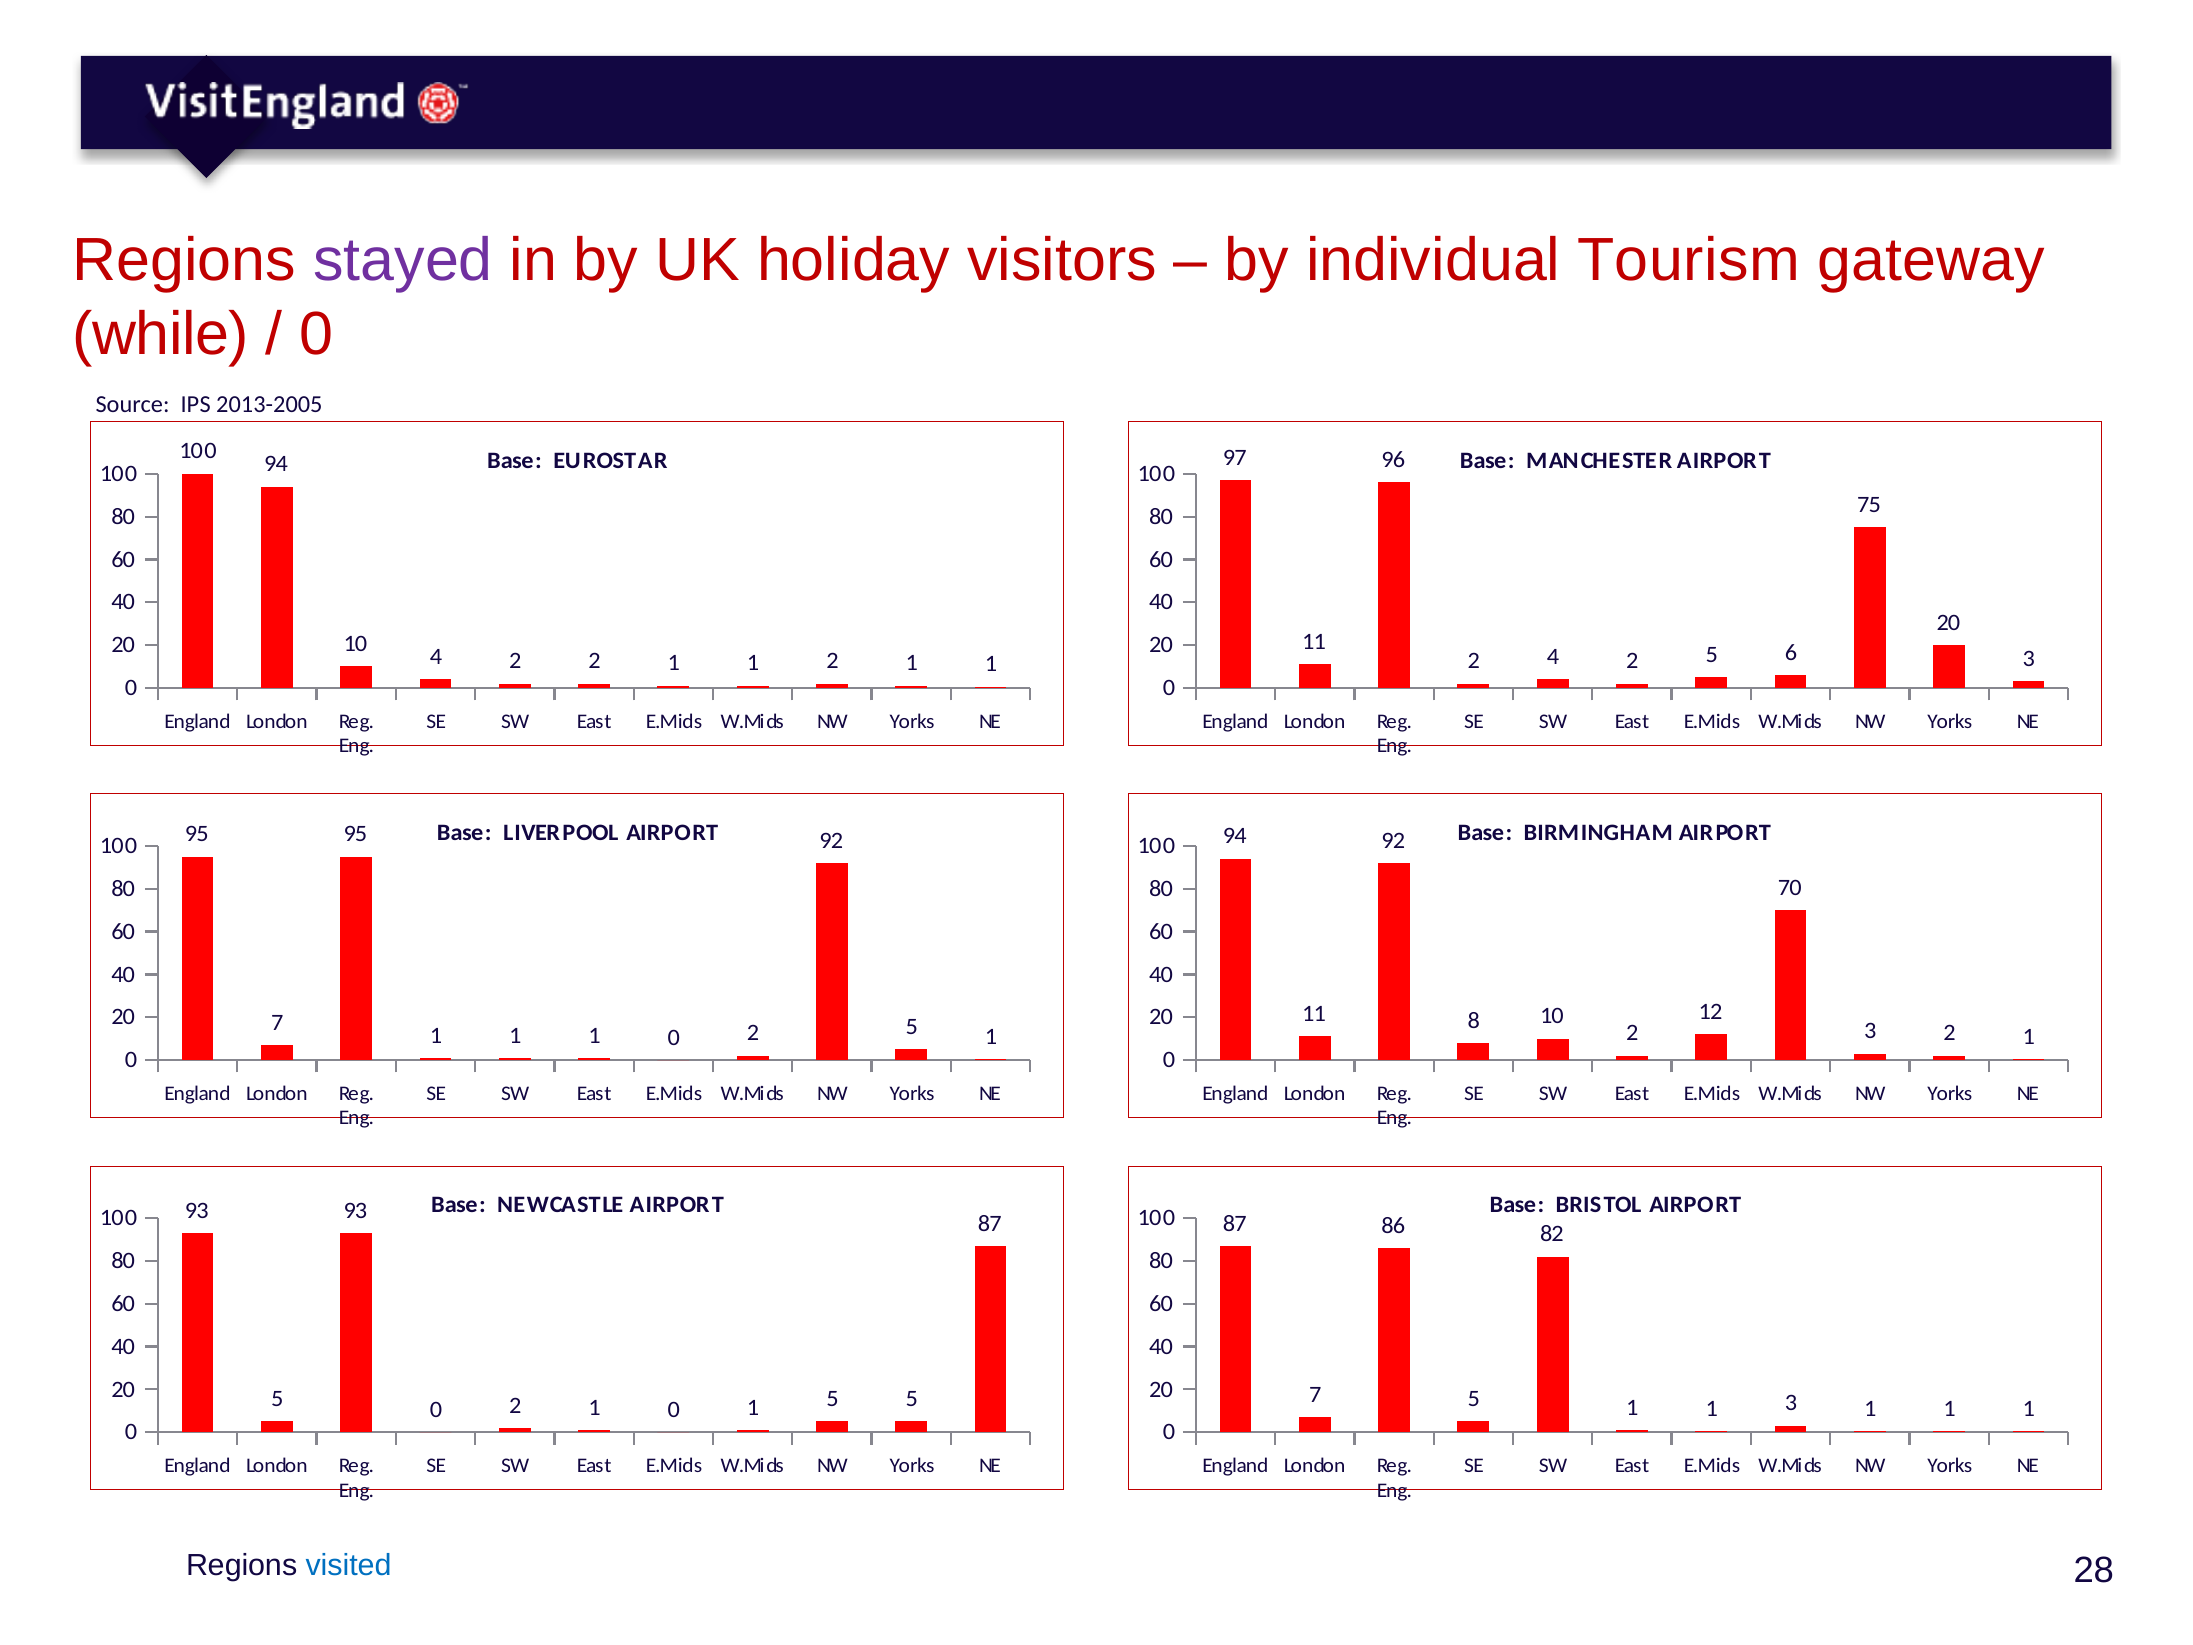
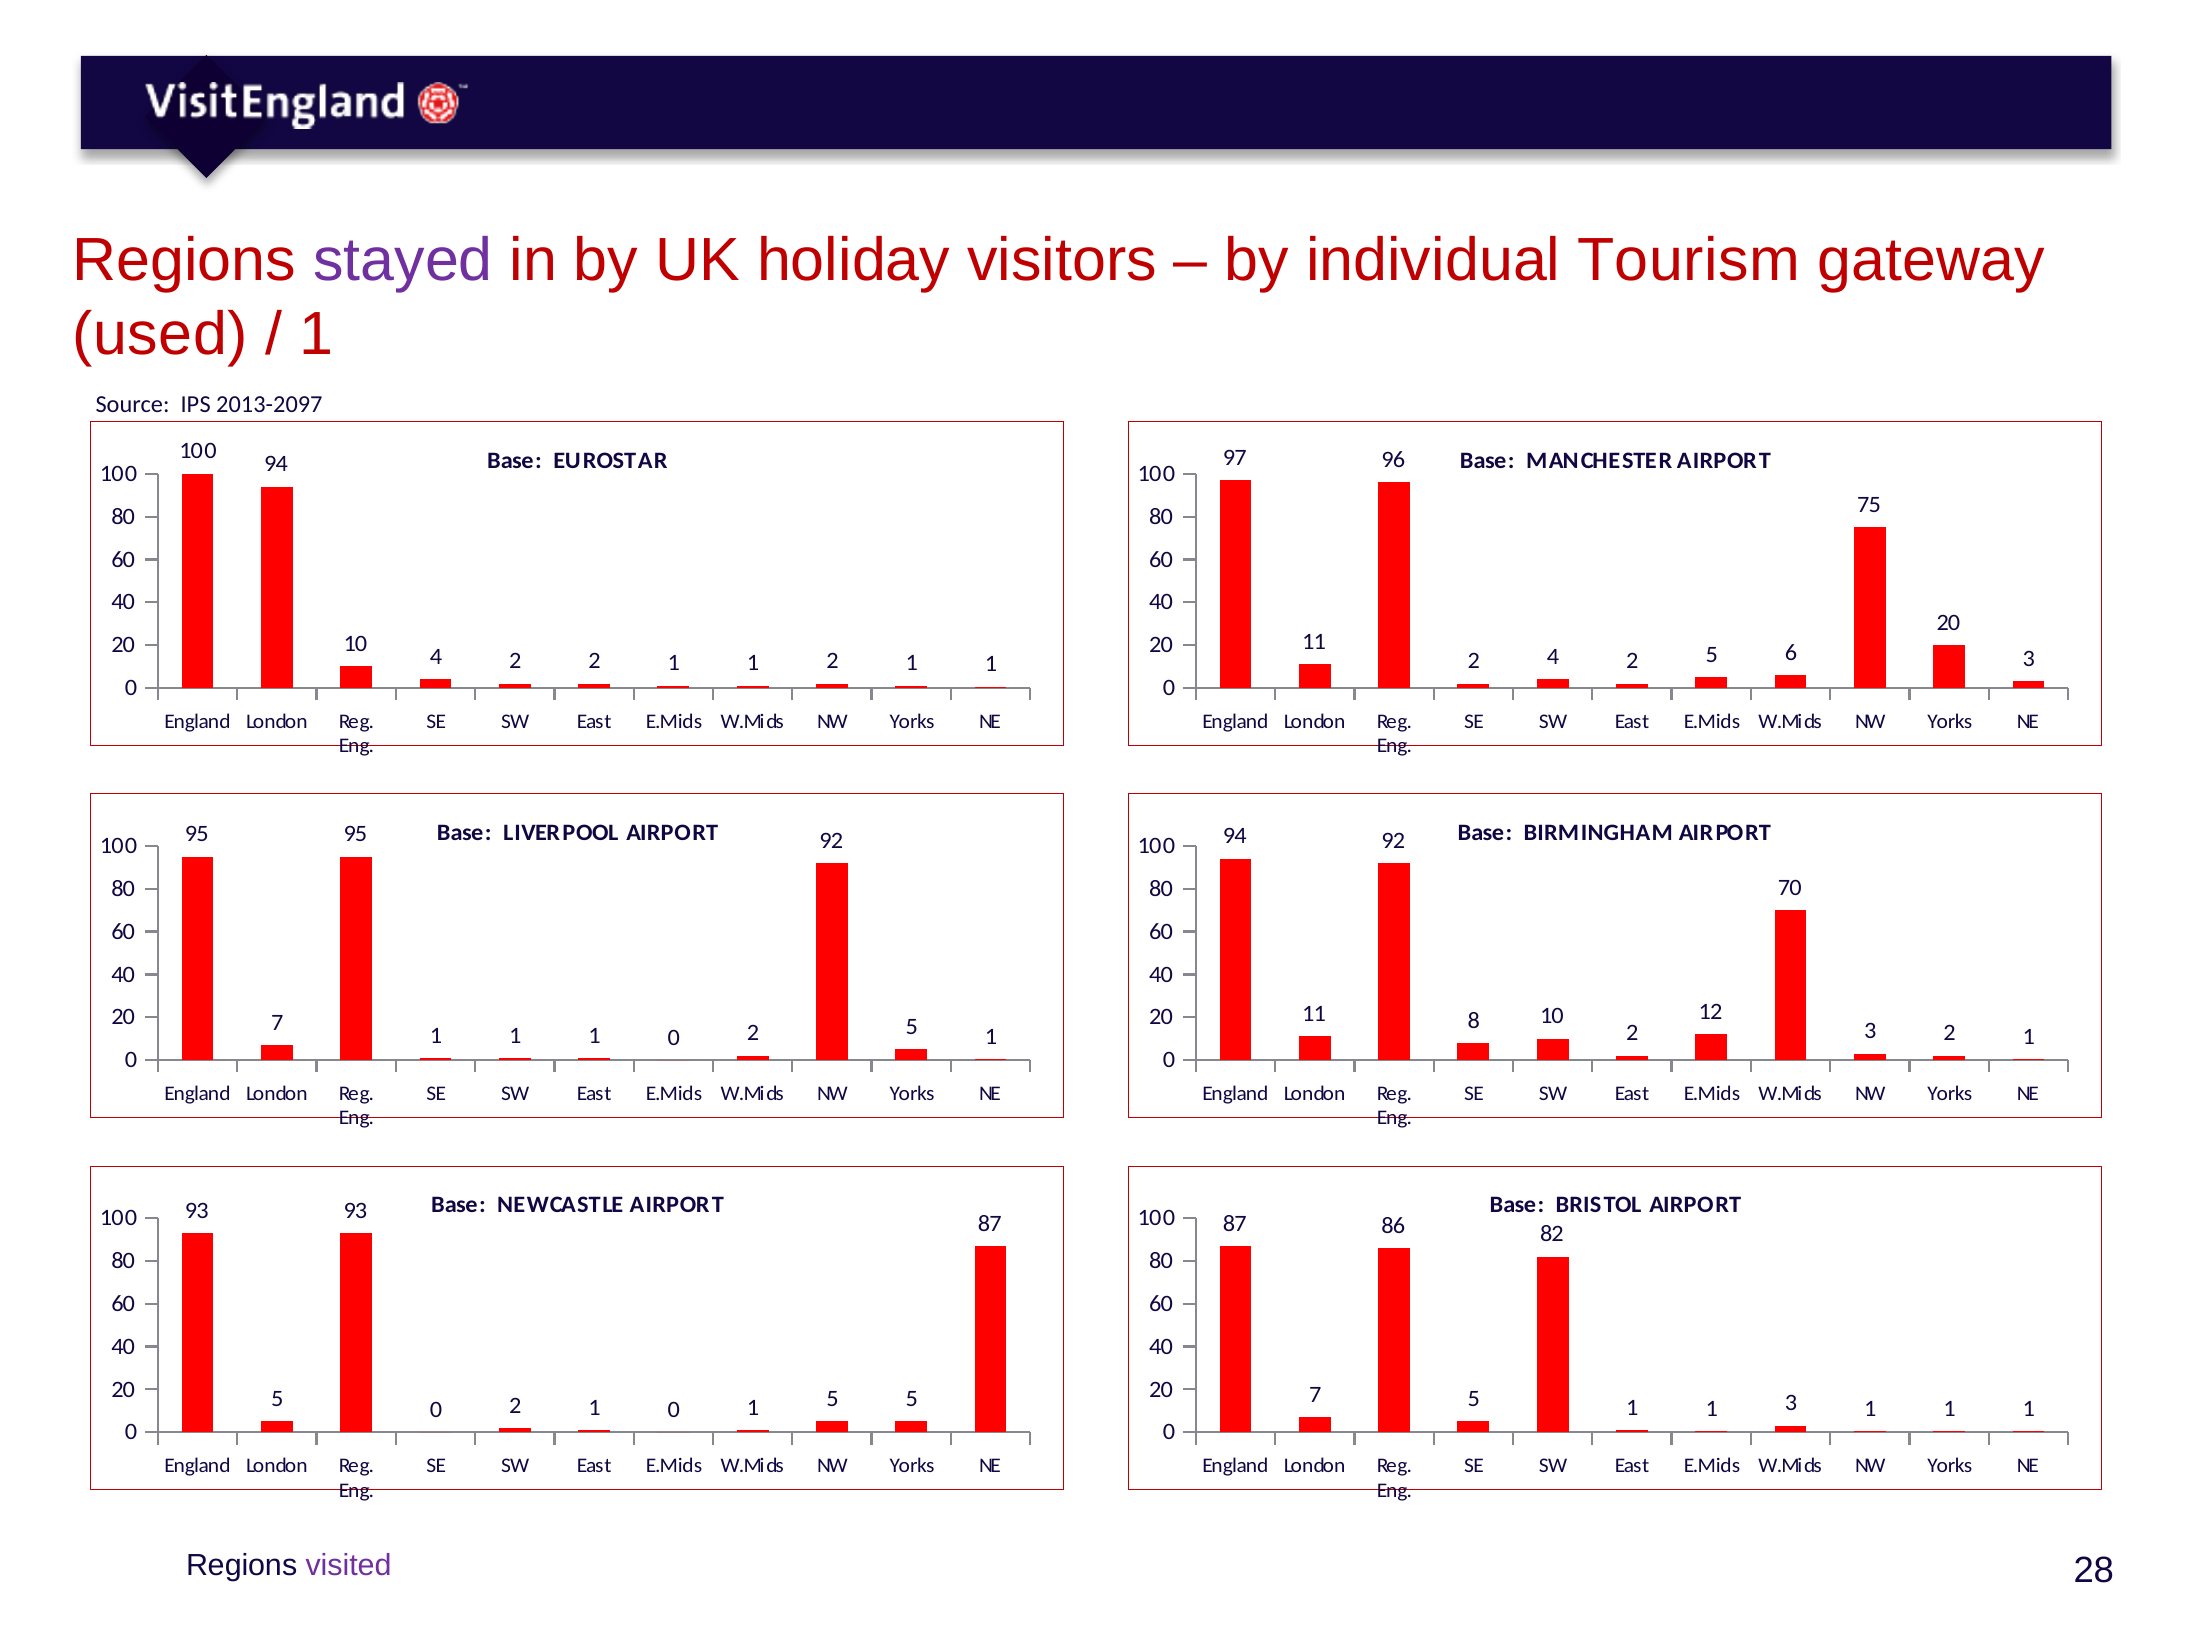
while: while -> used
0 at (316, 334): 0 -> 1
2013-2005: 2013-2005 -> 2013-2097
visited colour: blue -> purple
